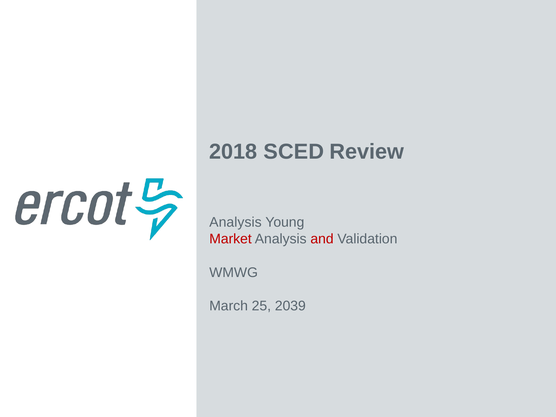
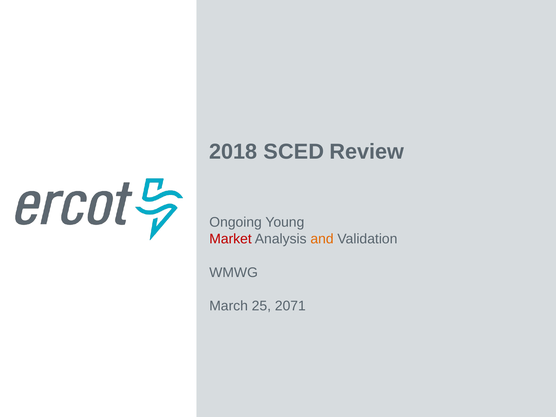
Analysis at (236, 222): Analysis -> Ongoing
and colour: red -> orange
2039: 2039 -> 2071
